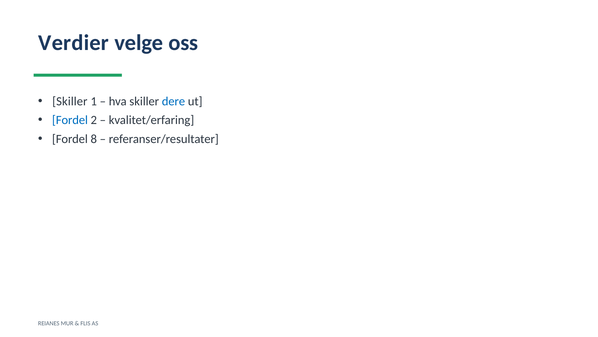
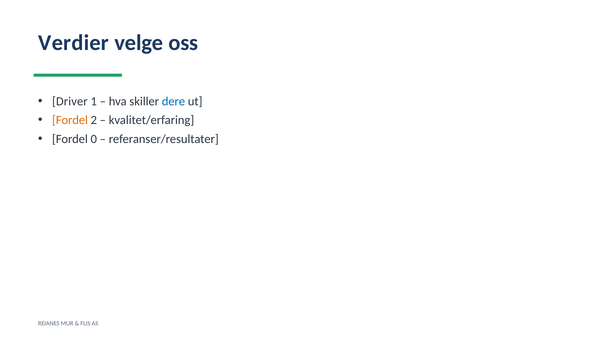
Skiller at (70, 101): Skiller -> Driver
Fordel at (70, 120) colour: blue -> orange
8: 8 -> 0
